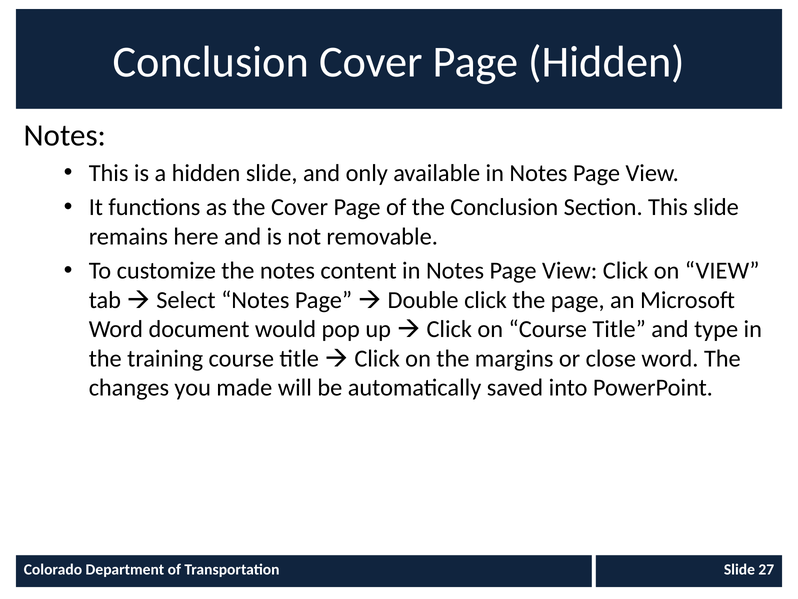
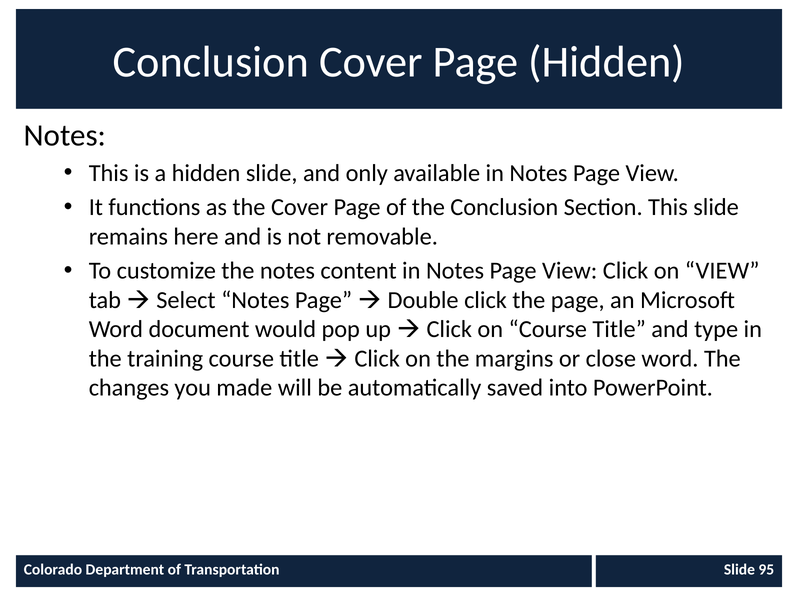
27: 27 -> 95
